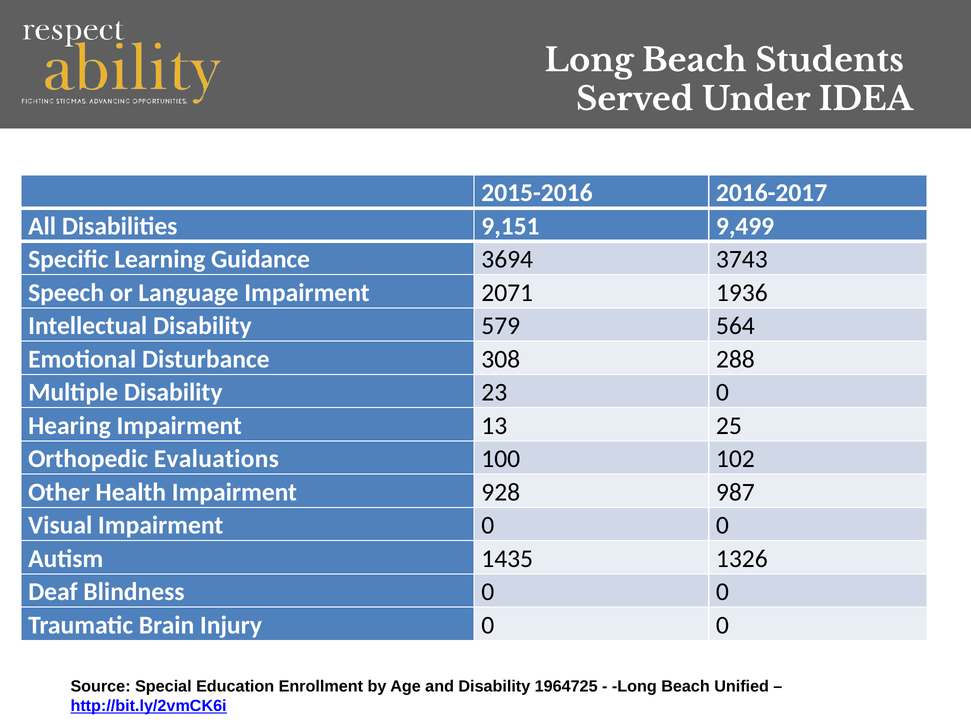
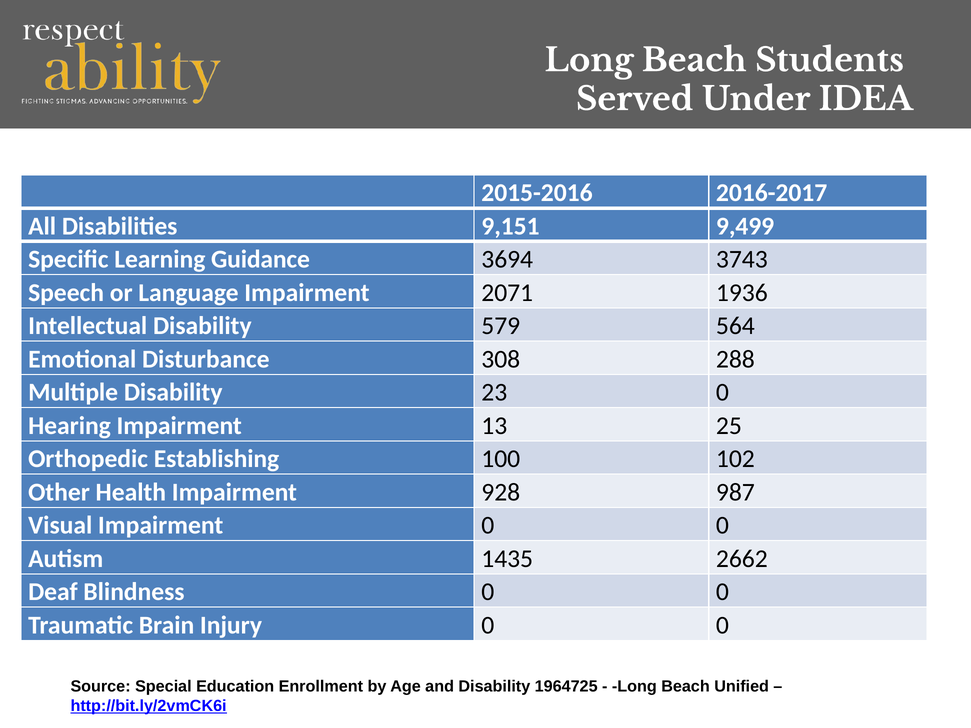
Evaluations: Evaluations -> Establishing
1326: 1326 -> 2662
